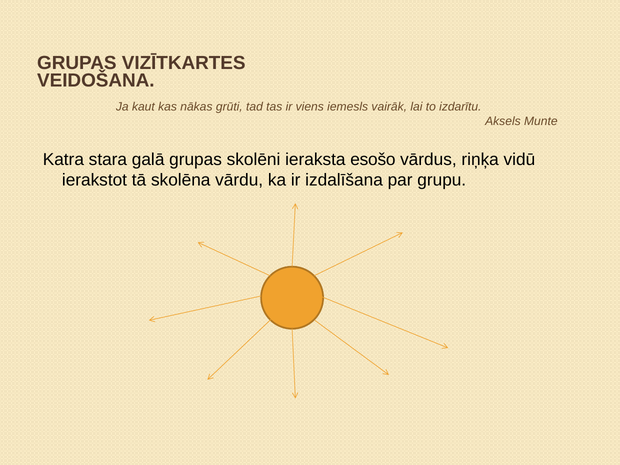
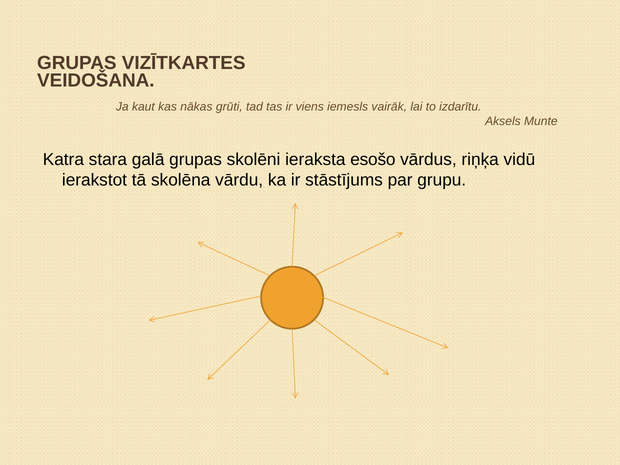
izdalīšana: izdalīšana -> stāstījums
